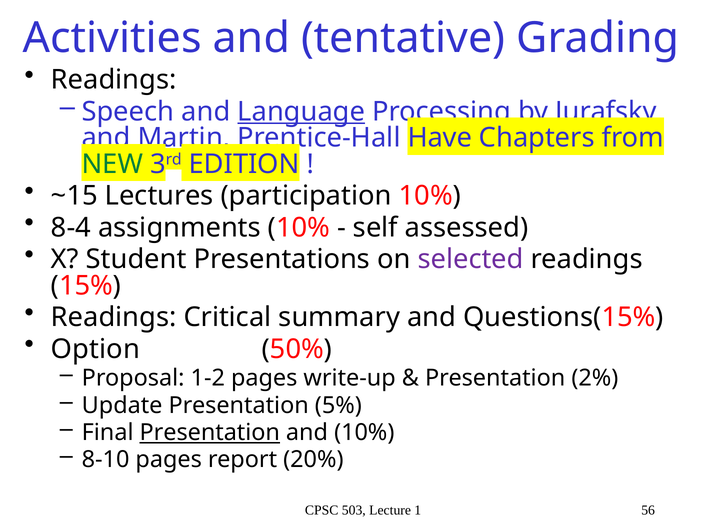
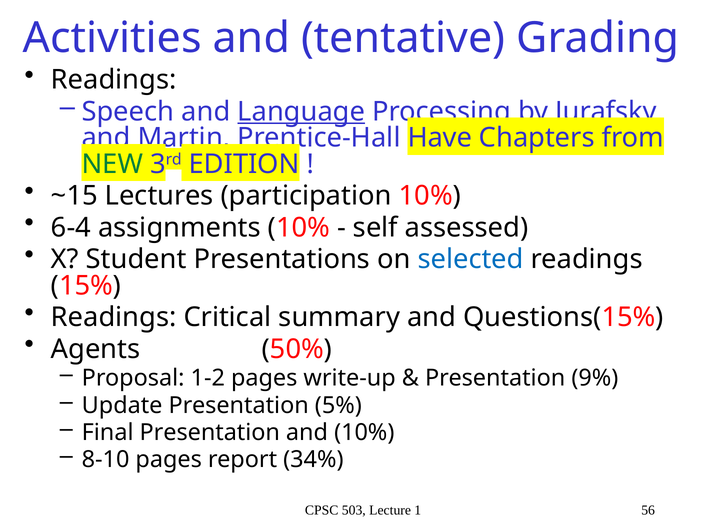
8-4: 8-4 -> 6-4
selected colour: purple -> blue
Option: Option -> Agents
2%: 2% -> 9%
Presentation at (210, 433) underline: present -> none
20%: 20% -> 34%
